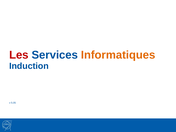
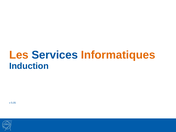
Les colour: red -> orange
